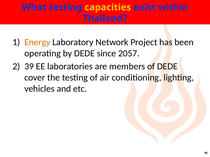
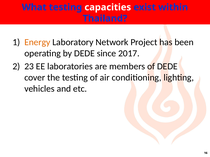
capacities colour: yellow -> white
2057: 2057 -> 2017
39: 39 -> 23
